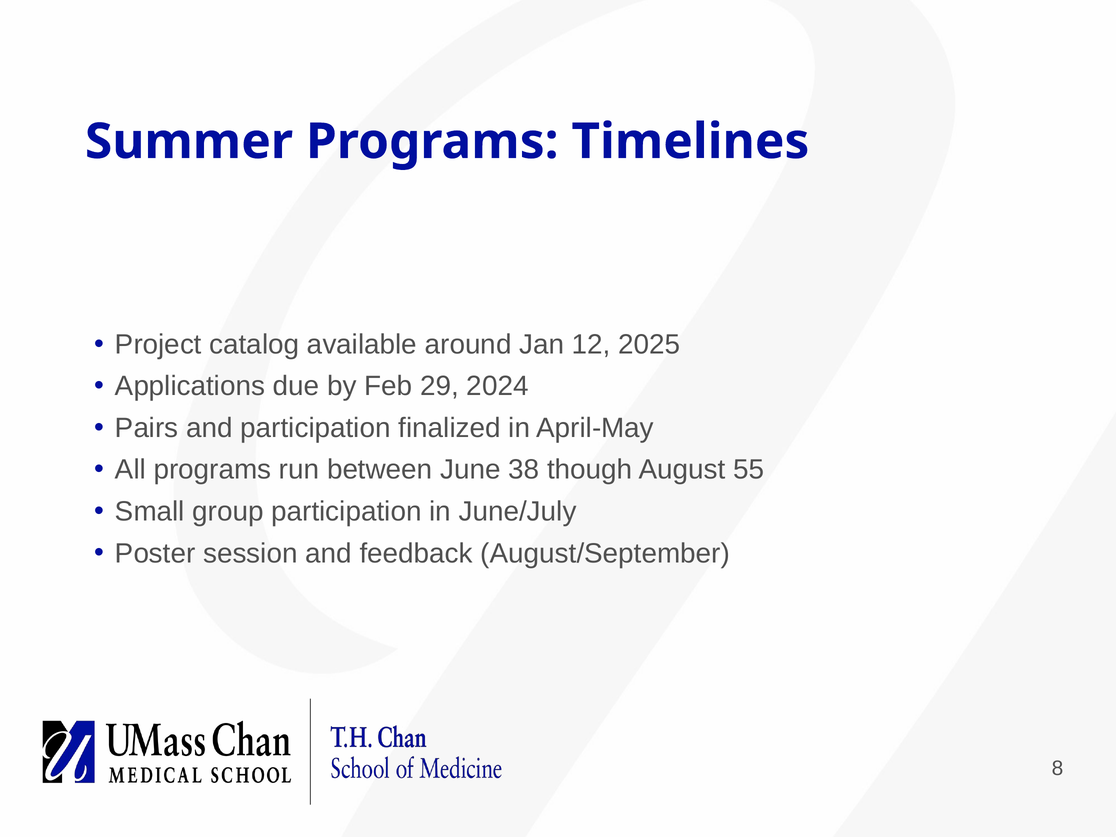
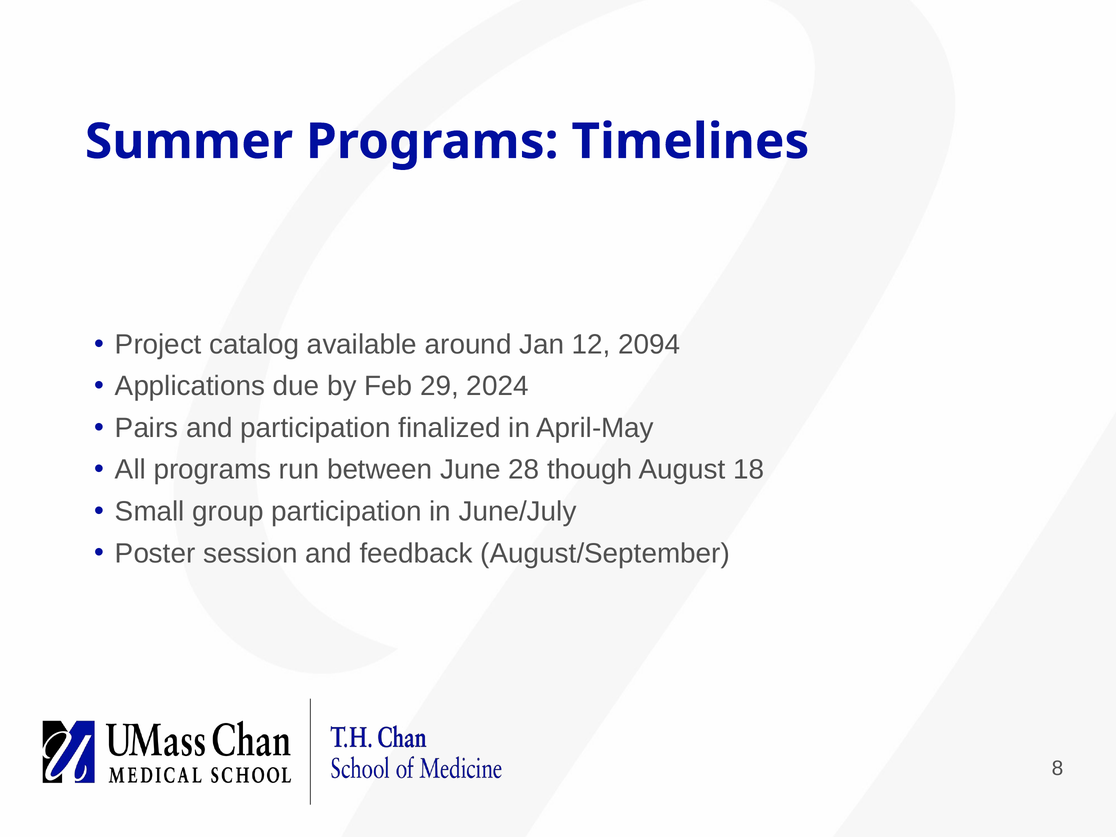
2025: 2025 -> 2094
38: 38 -> 28
55: 55 -> 18
